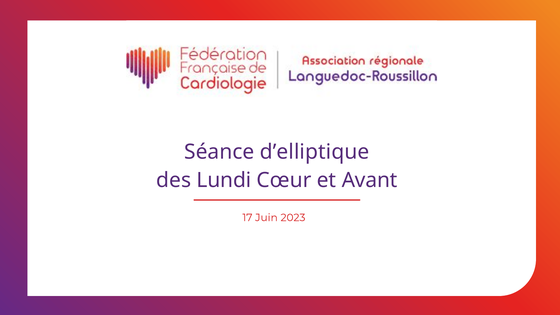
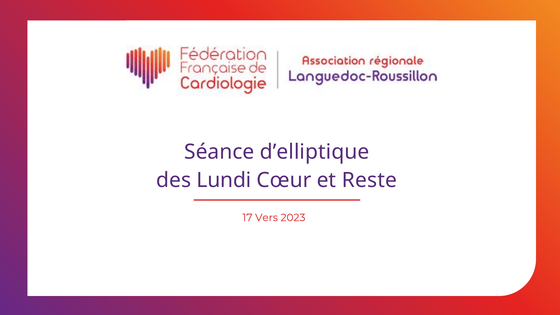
Avant: Avant -> Reste
Juin: Juin -> Vers
